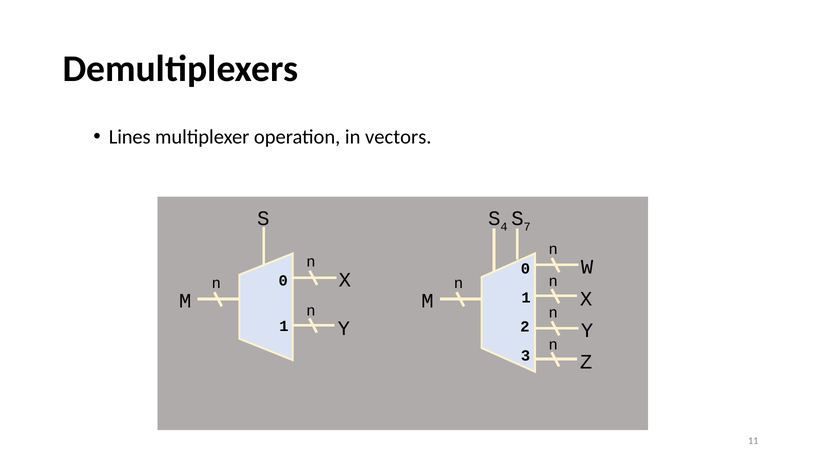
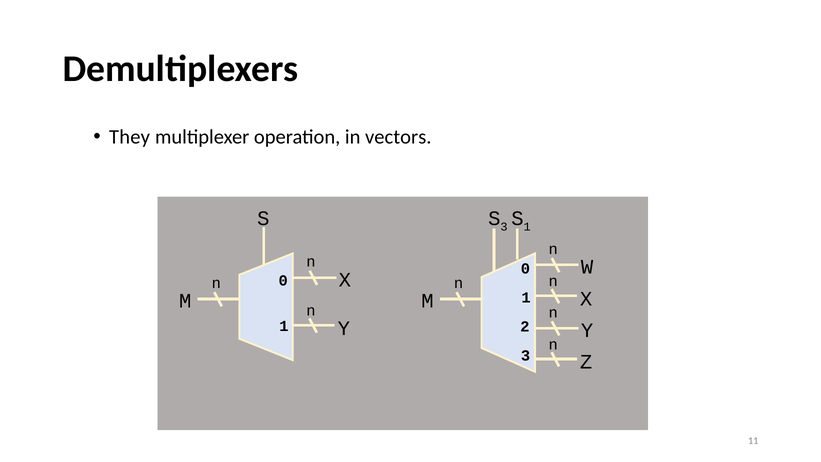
Lines: Lines -> They
S 4: 4 -> 3
S 7: 7 -> 1
